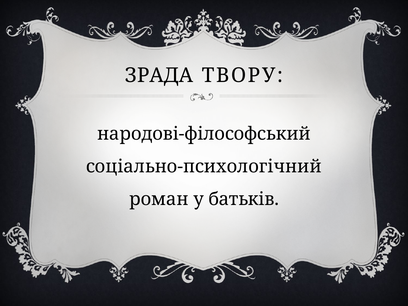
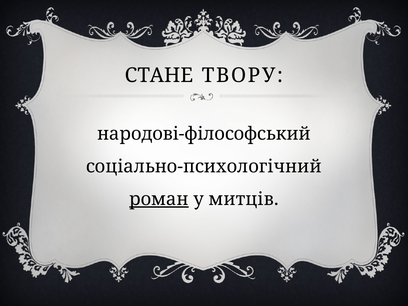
ЗРАДА: ЗРАДА -> СТАНЕ
роман underline: none -> present
батьків: батьків -> митців
